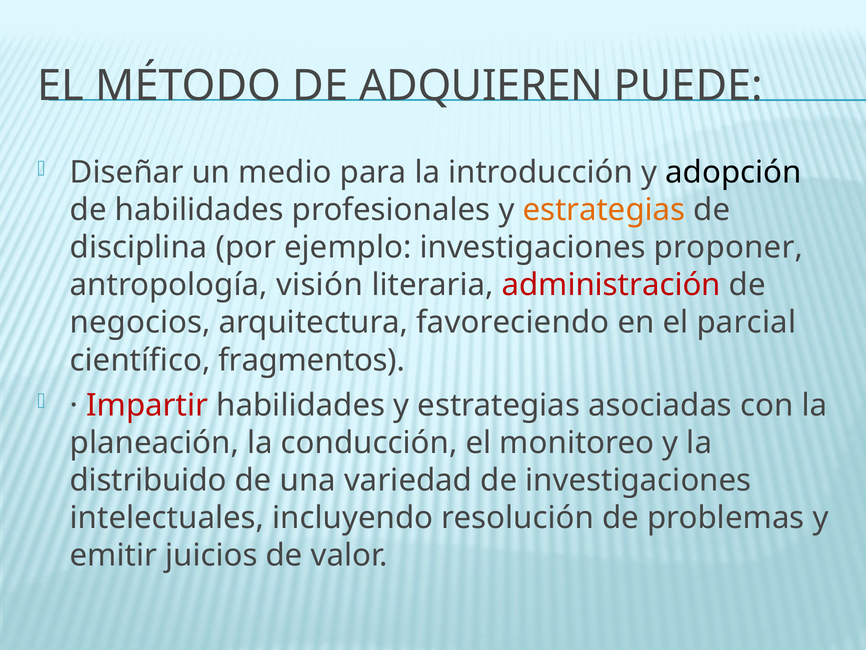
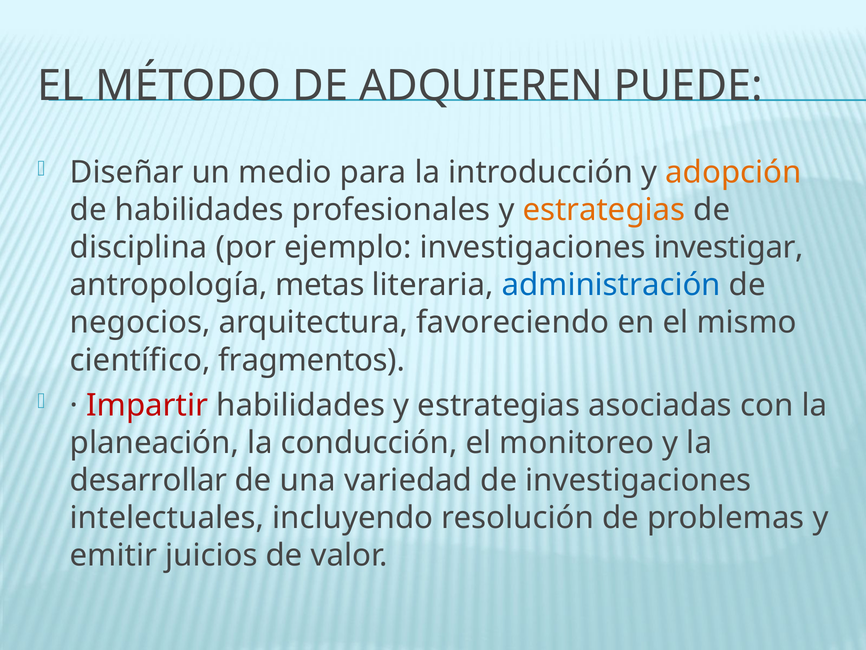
adopción colour: black -> orange
proponer: proponer -> investigar
visión: visión -> metas
administración colour: red -> blue
parcial: parcial -> mismo
distribuido: distribuido -> desarrollar
